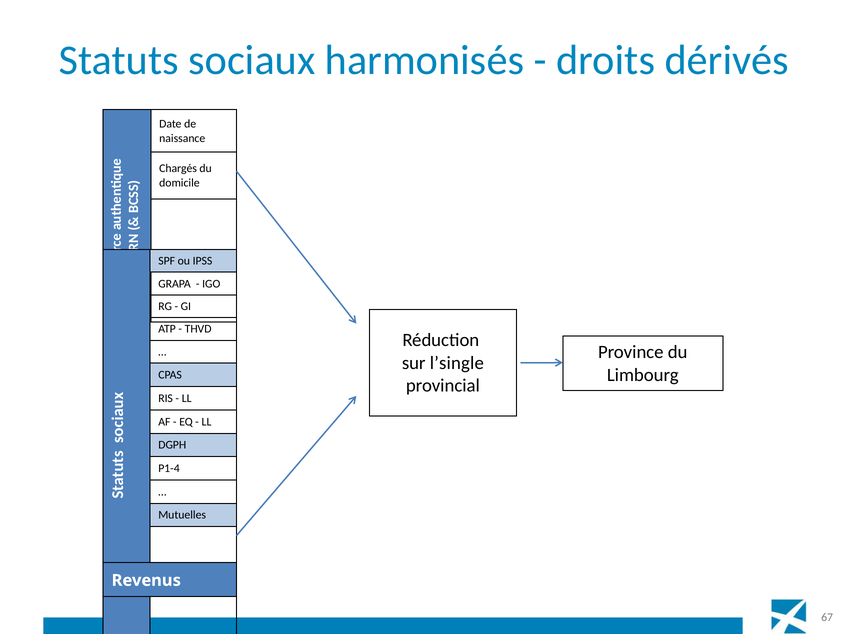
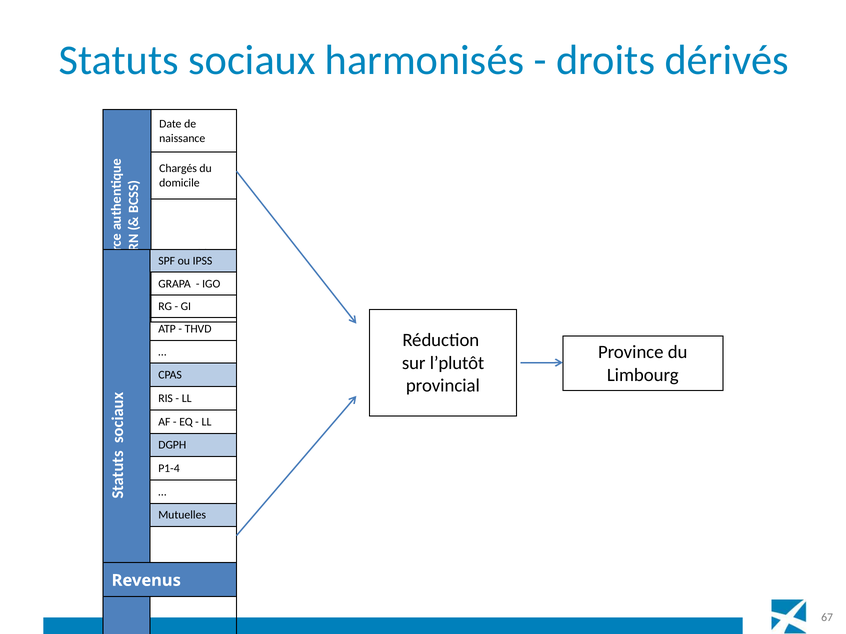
l’single: l’single -> l’plutôt
